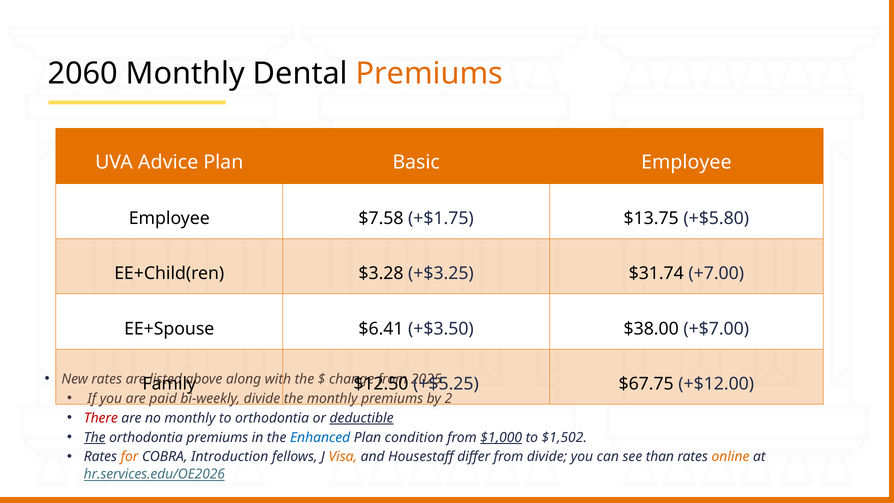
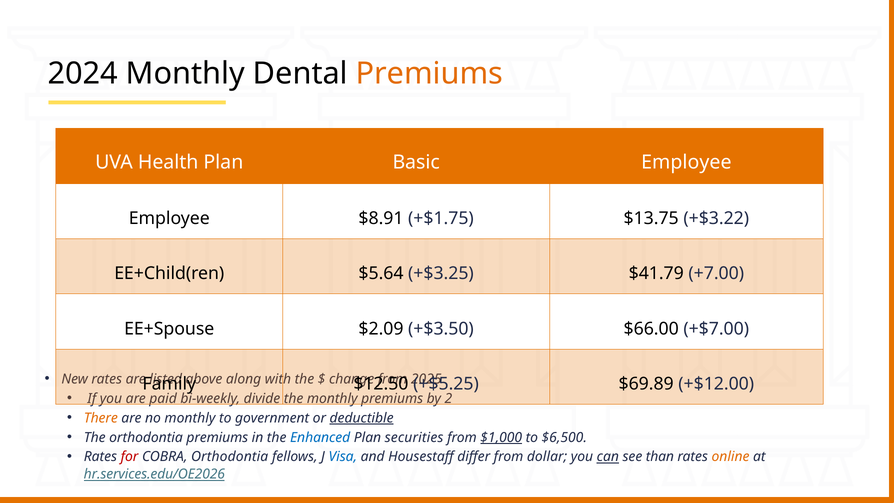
2060: 2060 -> 2024
Advice: Advice -> Health
$7.58: $7.58 -> $8.91
+$5.80: +$5.80 -> +$3.22
$3.28: $3.28 -> $5.64
$31.74: $31.74 -> $41.79
$6.41: $6.41 -> $2.09
$38.00: $38.00 -> $66.00
$67.75: $67.75 -> $69.89
There colour: red -> orange
to orthodontia: orthodontia -> government
The at (95, 437) underline: present -> none
condition: condition -> securities
$1,502: $1,502 -> $6,500
for colour: orange -> red
COBRA Introduction: Introduction -> Orthodontia
Visa colour: orange -> blue
from divide: divide -> dollar
can underline: none -> present
